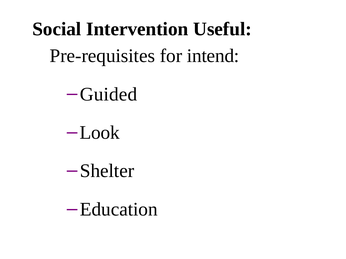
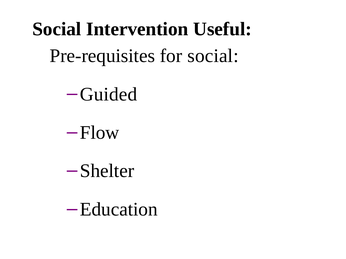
for intend: intend -> social
Look: Look -> Flow
